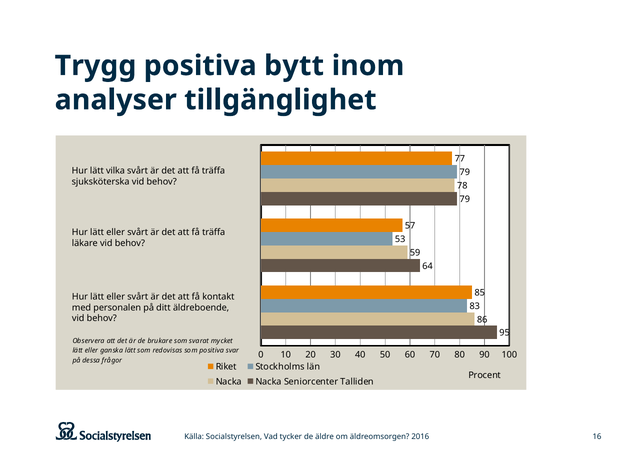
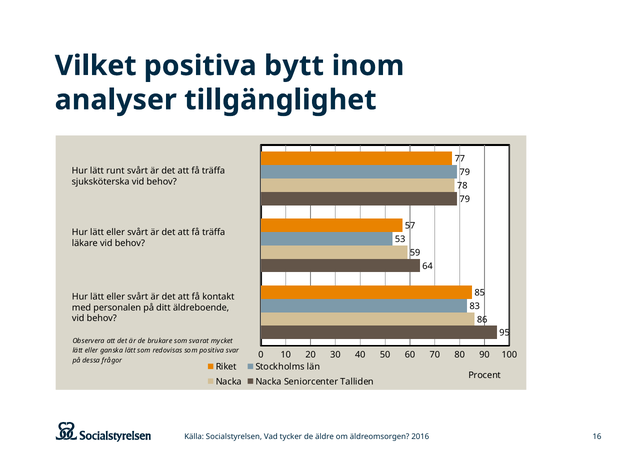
Trygg: Trygg -> Vilket
vilka: vilka -> runt
